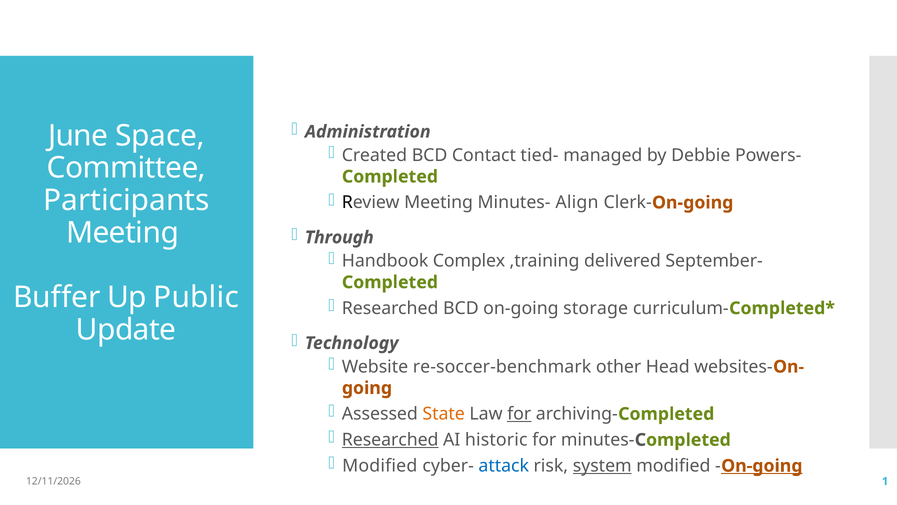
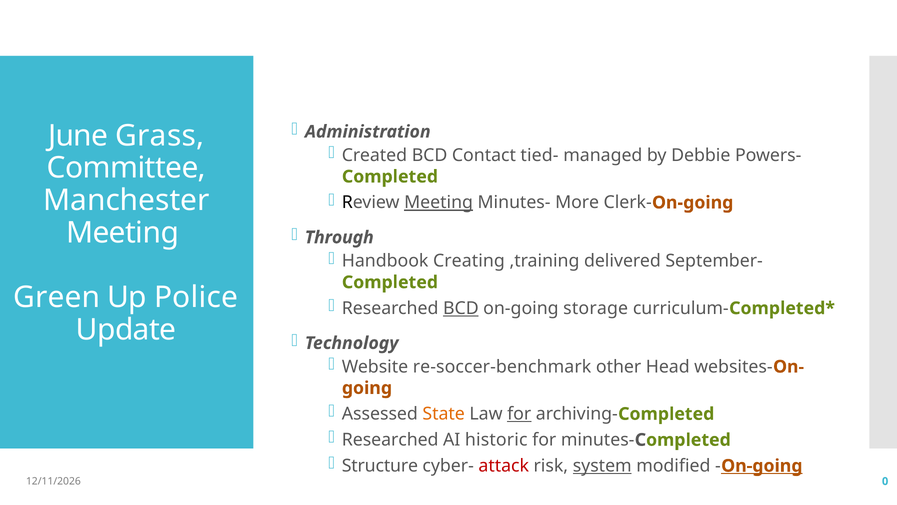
Space: Space -> Grass
Participants: Participants -> Manchester
Meeting at (439, 202) underline: none -> present
Align: Align -> More
Complex: Complex -> Creating
Buffer: Buffer -> Green
Public: Public -> Police
BCD at (461, 308) underline: none -> present
Researched at (390, 440) underline: present -> none
Modified at (380, 465): Modified -> Structure
attack colour: blue -> red
1: 1 -> 0
